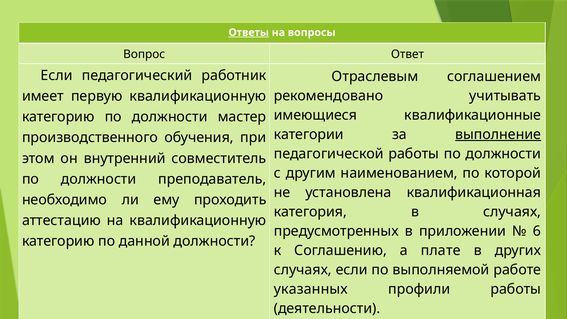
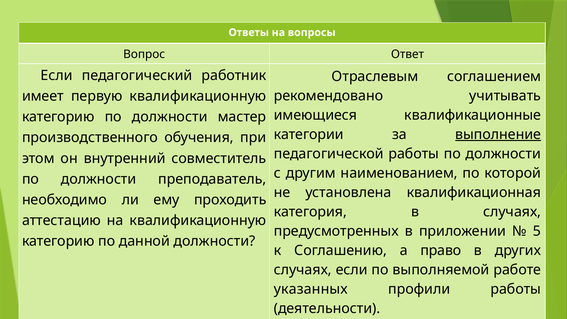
Ответы underline: present -> none
6: 6 -> 5
плате: плате -> право
